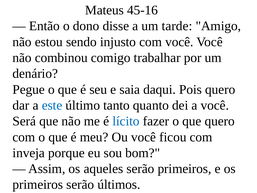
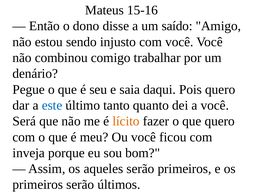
45-16: 45-16 -> 15-16
tarde: tarde -> saído
lícito colour: blue -> orange
